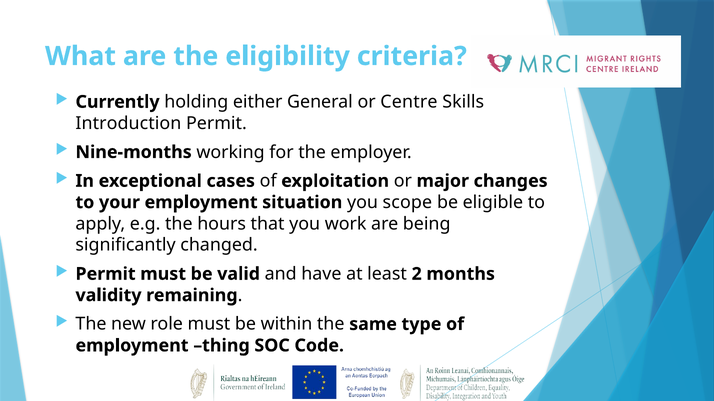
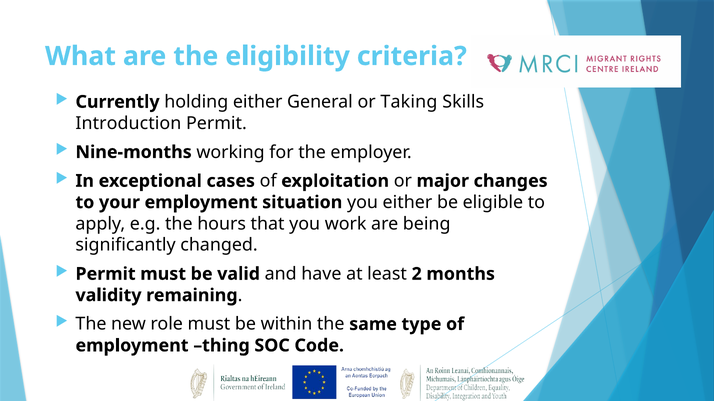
Centre: Centre -> Taking
you scope: scope -> either
